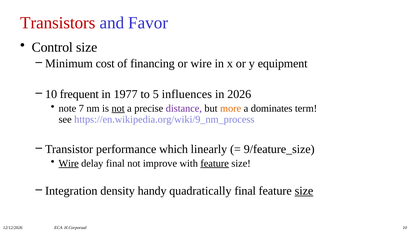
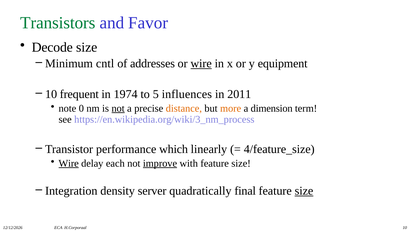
Transistors colour: red -> green
Control: Control -> Decode
cost: cost -> cntl
financing: financing -> addresses
wire at (201, 64) underline: none -> present
1977: 1977 -> 1974
2026: 2026 -> 2011
7: 7 -> 0
distance colour: purple -> orange
dominates: dominates -> dimension
https://en.wikipedia.org/wiki/9_nm_process: https://en.wikipedia.org/wiki/9_nm_process -> https://en.wikipedia.org/wiki/3_nm_process
9/feature_size: 9/feature_size -> 4/feature_size
delay final: final -> each
improve underline: none -> present
feature at (215, 163) underline: present -> none
handy: handy -> server
